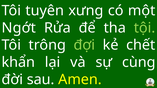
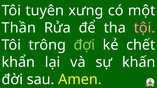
Ngớt: Ngớt -> Thần
tội colour: light green -> pink
cùng: cùng -> khấn
